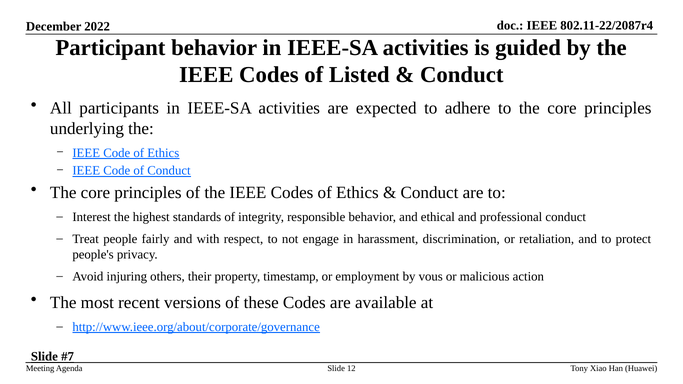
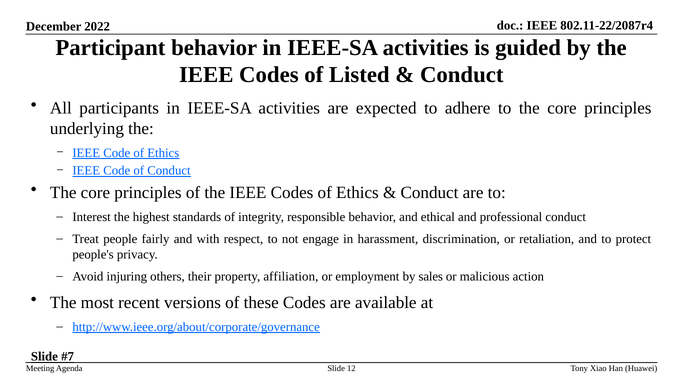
timestamp: timestamp -> affiliation
vous: vous -> sales
